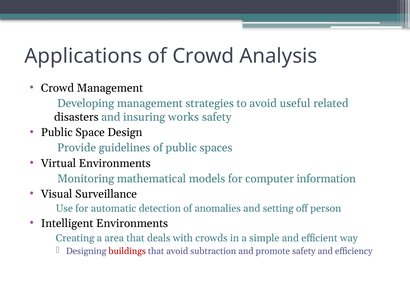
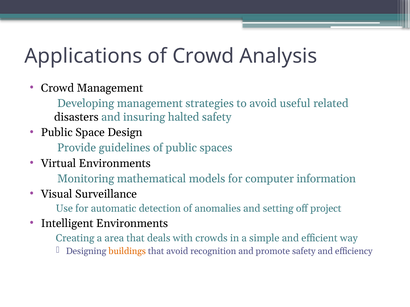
works: works -> halted
person: person -> project
buildings colour: red -> orange
subtraction: subtraction -> recognition
